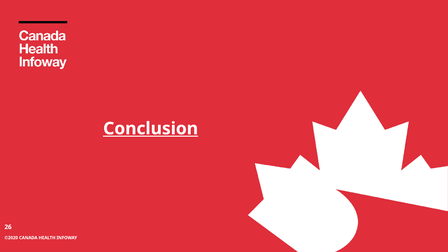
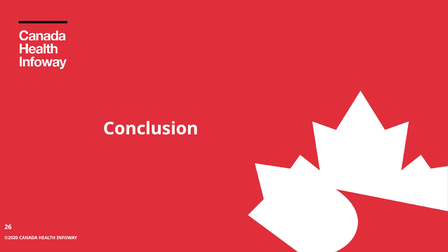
Conclusion underline: present -> none
